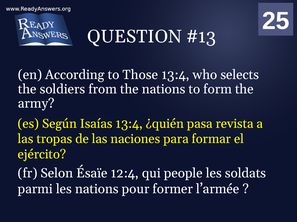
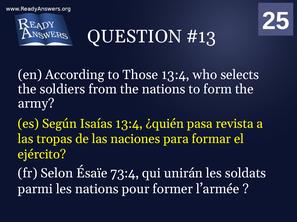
12:4: 12:4 -> 73:4
people: people -> unirán
